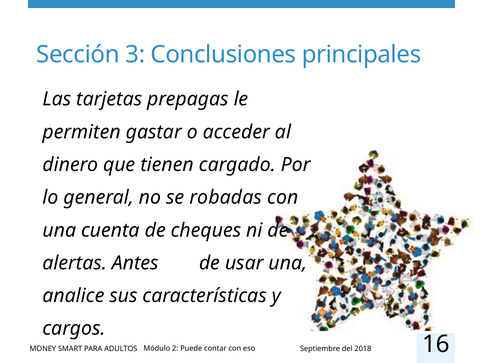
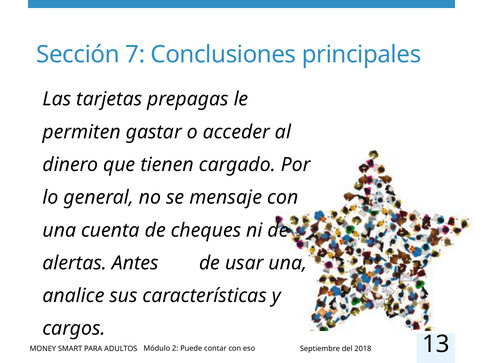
3: 3 -> 7
robadas: robadas -> mensaje
16: 16 -> 13
